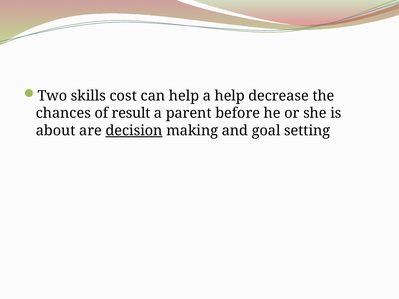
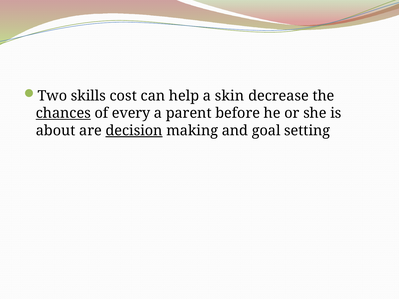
a help: help -> skin
chances underline: none -> present
result: result -> every
